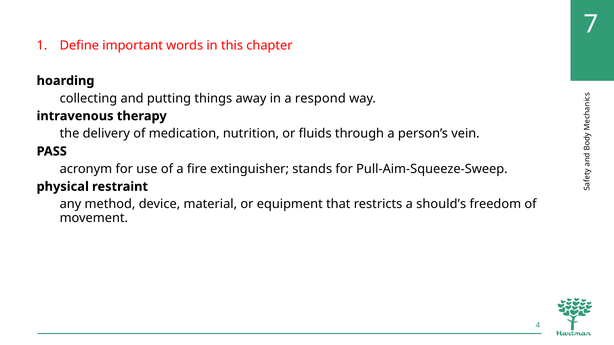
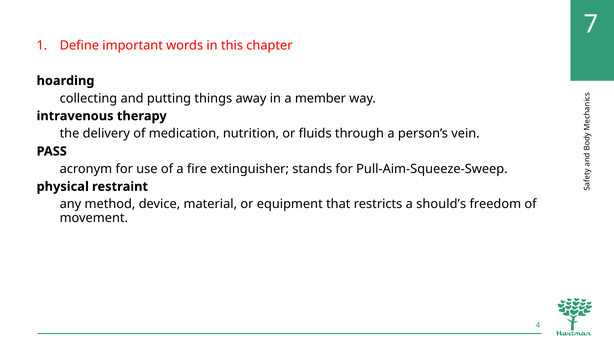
respond: respond -> member
